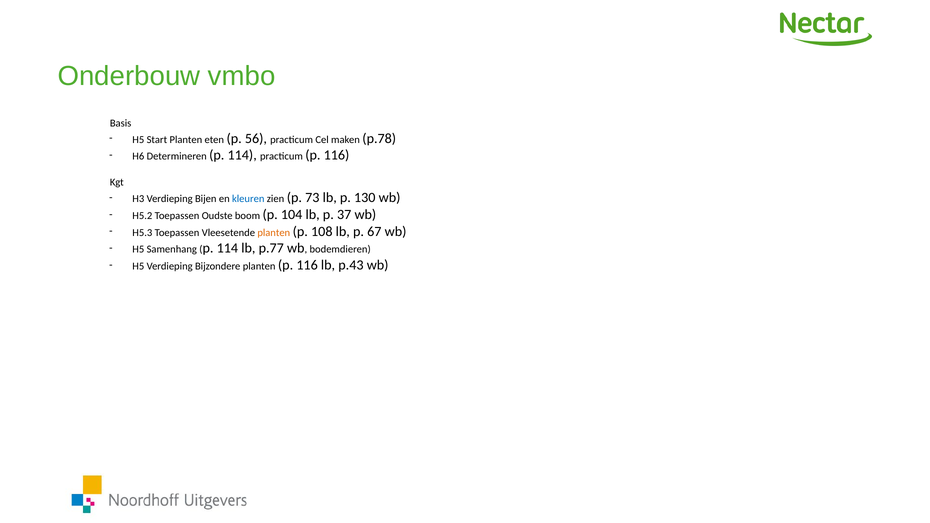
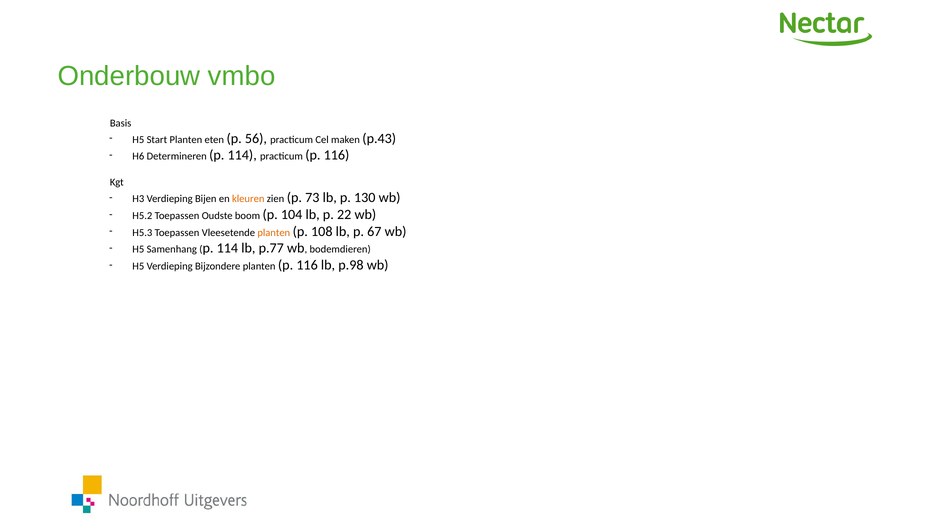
p.78: p.78 -> p.43
kleuren colour: blue -> orange
37: 37 -> 22
p.43: p.43 -> p.98
